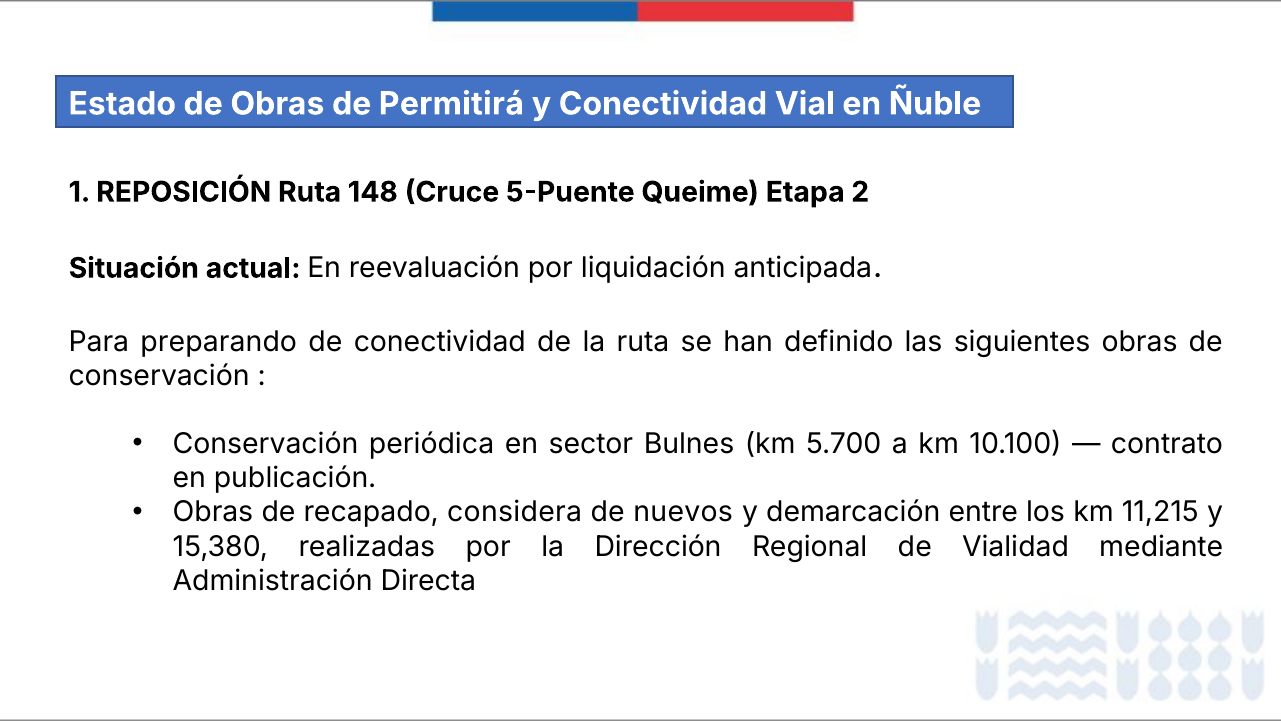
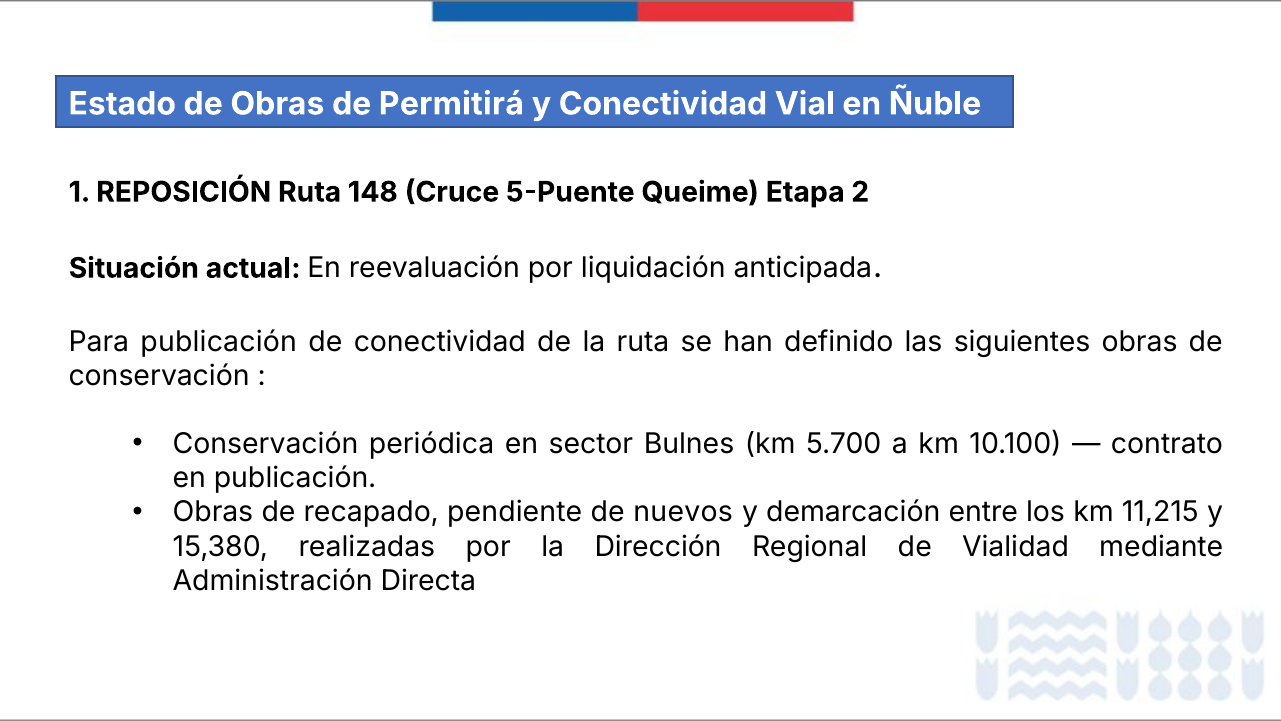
Para preparando: preparando -> publicación
considera: considera -> pendiente
